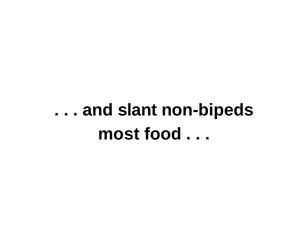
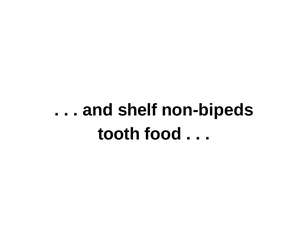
slant: slant -> shelf
most: most -> tooth
